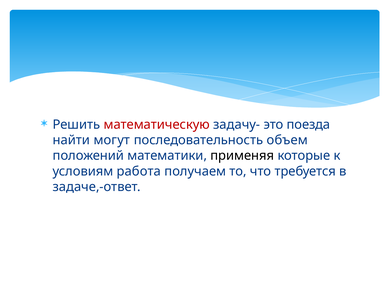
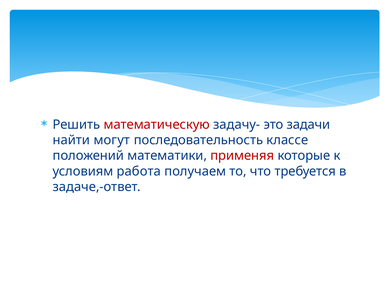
поезда: поезда -> задачи
объем: объем -> классе
применяя colour: black -> red
